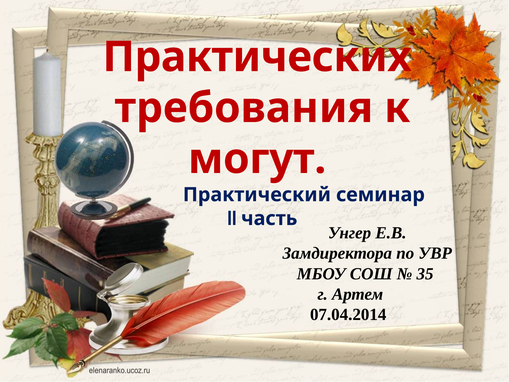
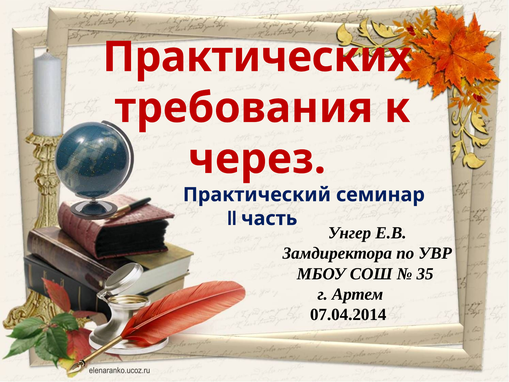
могут: могут -> через
